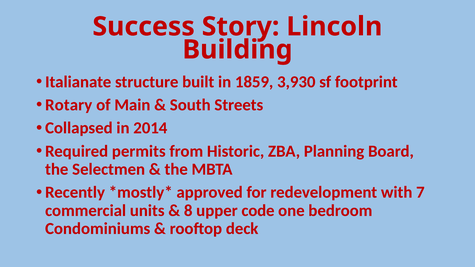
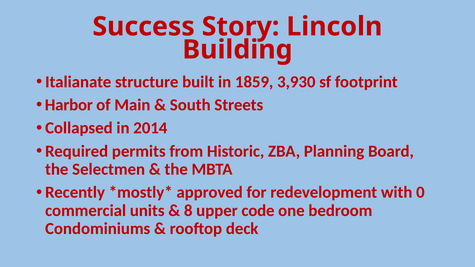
Rotary: Rotary -> Harbor
7: 7 -> 0
